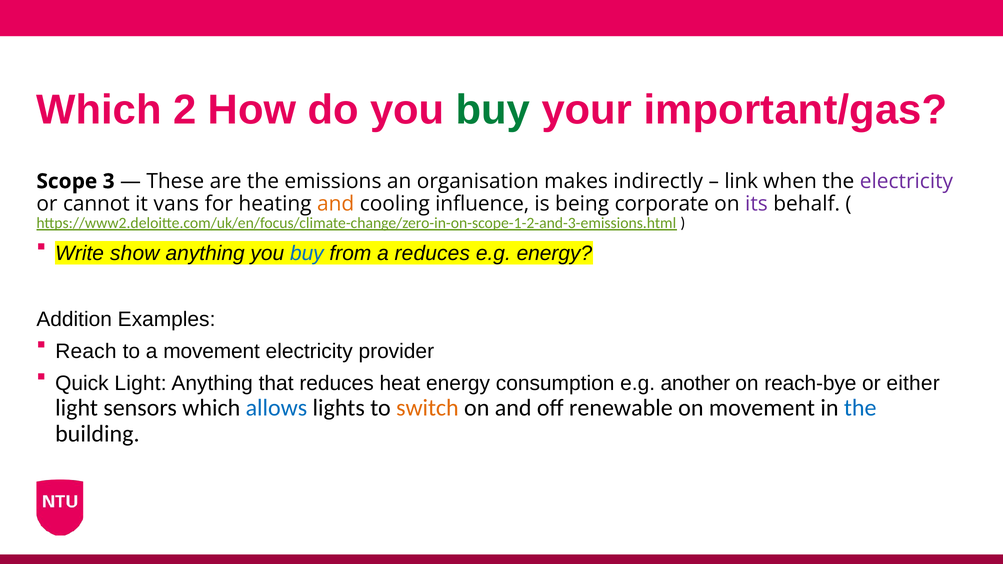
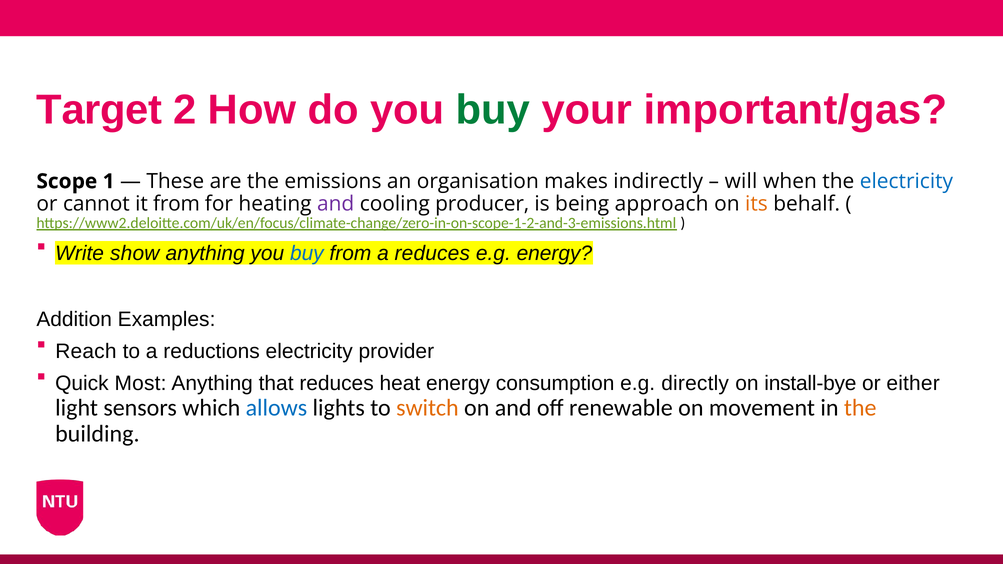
Which at (99, 110): Which -> Target
3: 3 -> 1
link: link -> will
electricity at (906, 181) colour: purple -> blue
it vans: vans -> from
and at (336, 204) colour: orange -> purple
influence: influence -> producer
corporate: corporate -> approach
its colour: purple -> orange
a movement: movement -> reductions
Quick Light: Light -> Most
another: another -> directly
reach-bye: reach-bye -> install-bye
the at (860, 408) colour: blue -> orange
